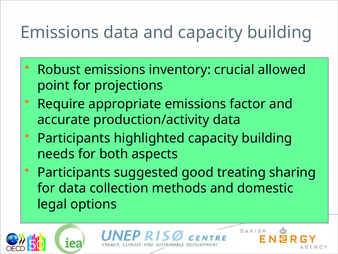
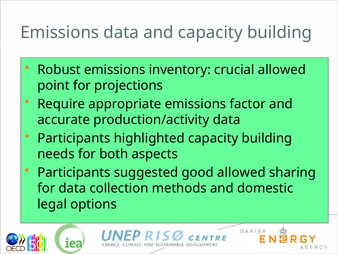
good treating: treating -> allowed
